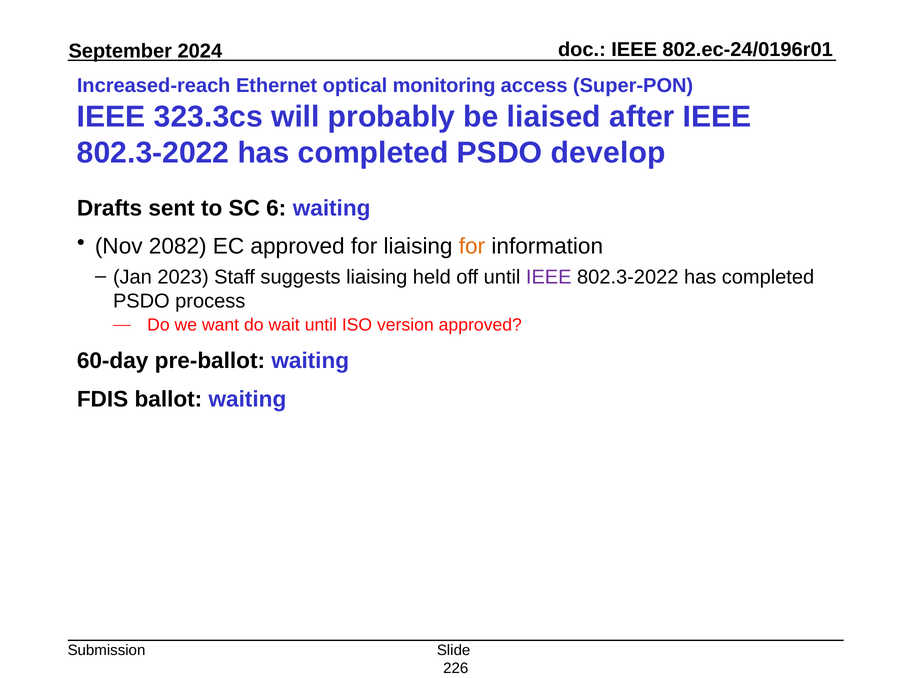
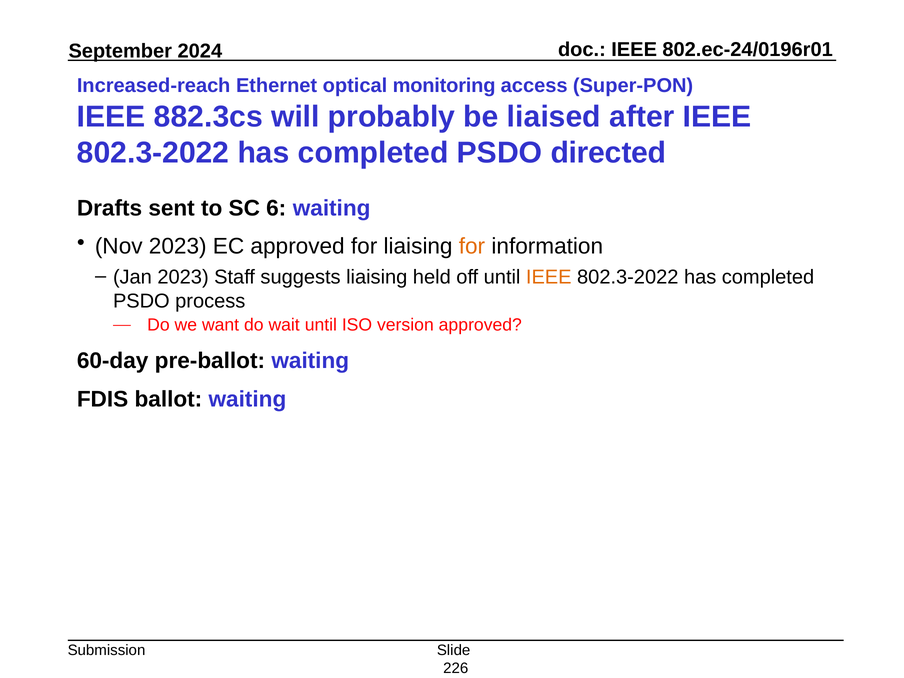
323.3cs: 323.3cs -> 882.3cs
develop: develop -> directed
Nov 2082: 2082 -> 2023
IEEE at (549, 277) colour: purple -> orange
